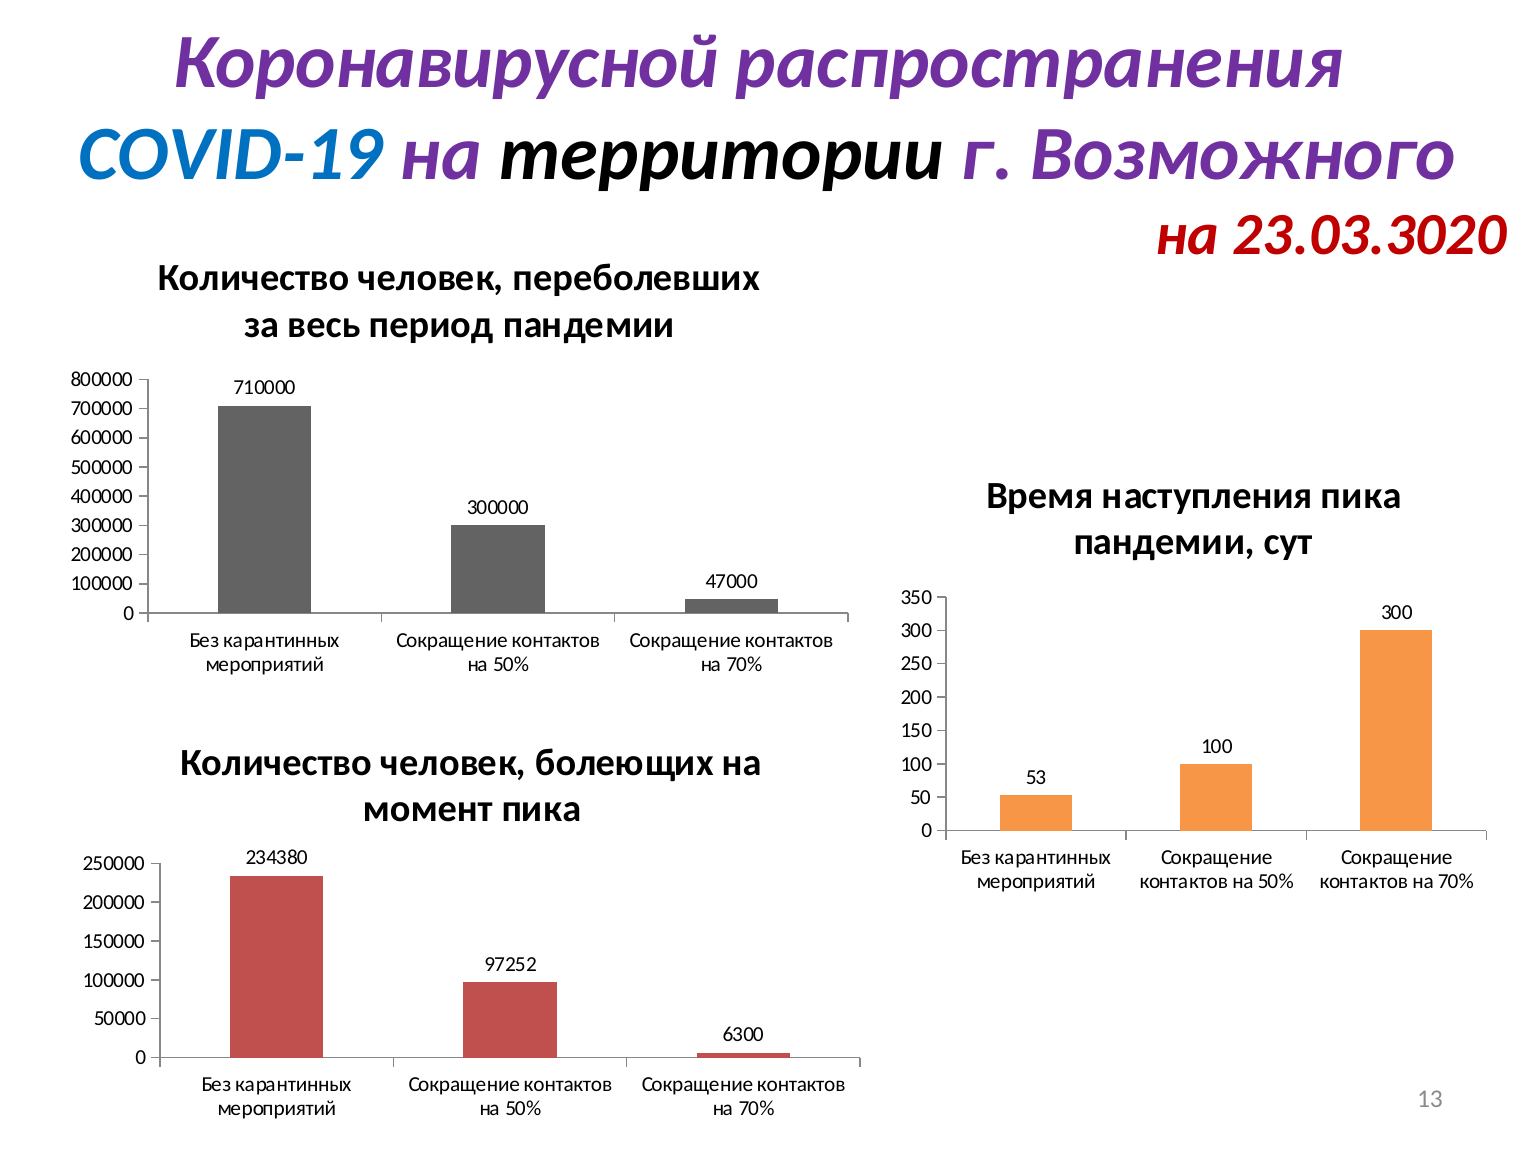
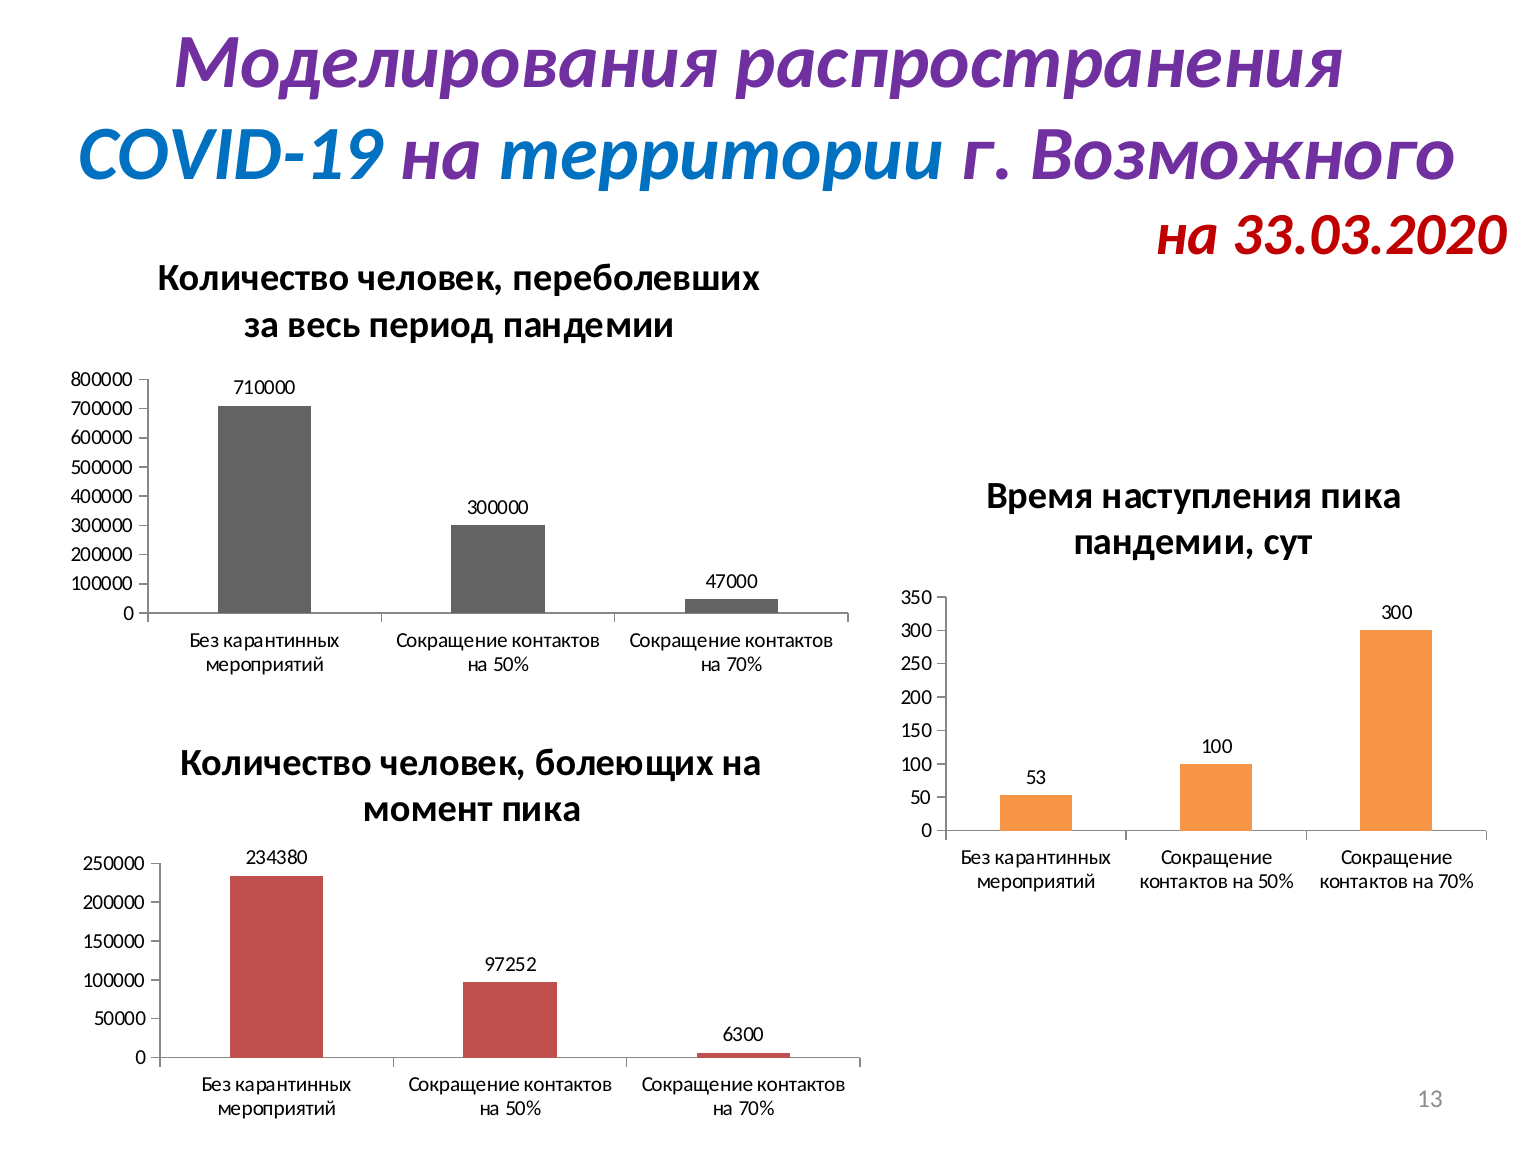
Коронавирусной: Коронавирусной -> Моделирования
территории colour: black -> blue
23.03.3020: 23.03.3020 -> 33.03.2020
